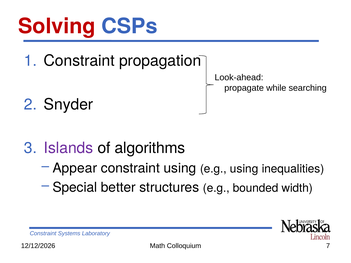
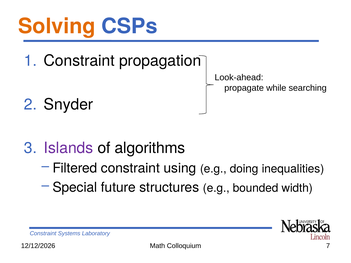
Solving colour: red -> orange
Appear: Appear -> Filtered
e.g using: using -> doing
better: better -> future
